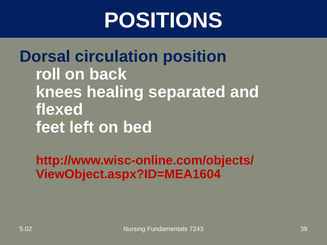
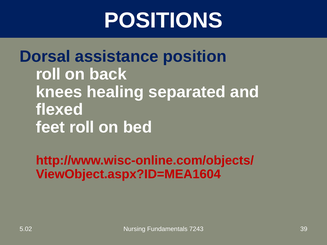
circulation: circulation -> assistance
feet left: left -> roll
